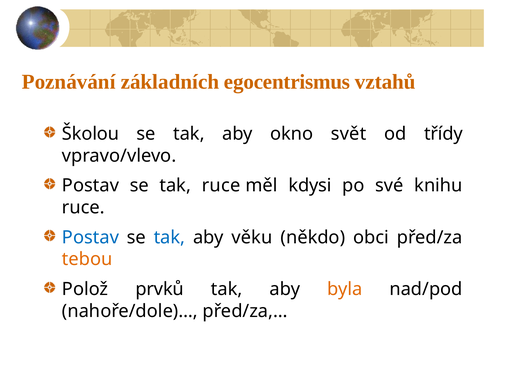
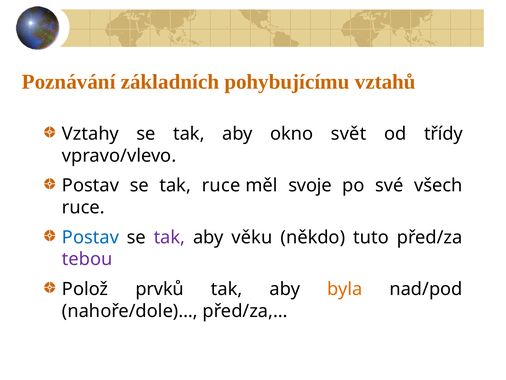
egocentrismus: egocentrismus -> pohybujícímu
Školou: Školou -> Vztahy
kdysi: kdysi -> svoje
knihu: knihu -> všech
tak at (169, 237) colour: blue -> purple
obci: obci -> tuto
tebou colour: orange -> purple
